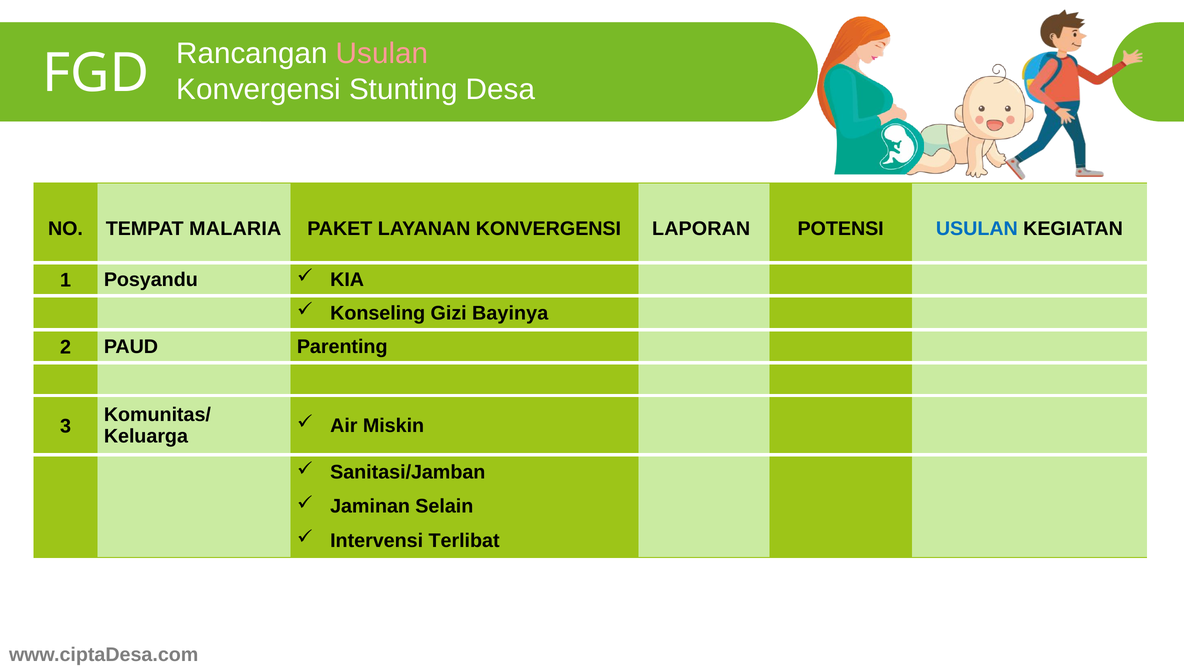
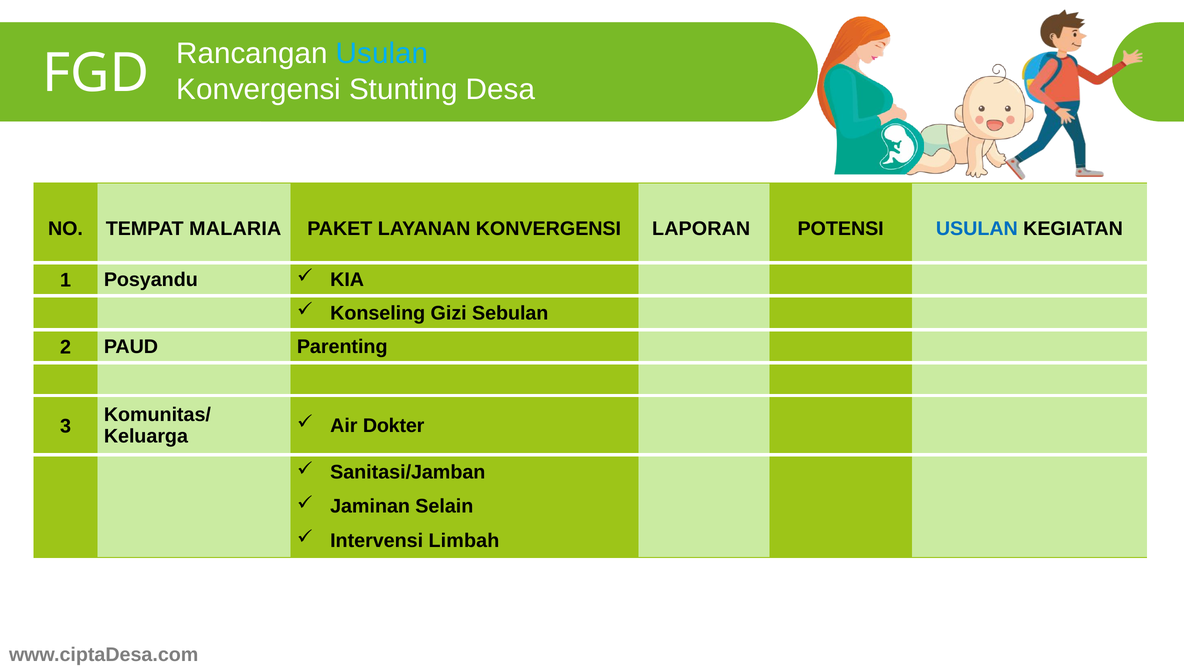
Usulan at (382, 54) colour: pink -> light blue
Bayinya: Bayinya -> Sebulan
Miskin: Miskin -> Dokter
Terlibat: Terlibat -> Limbah
